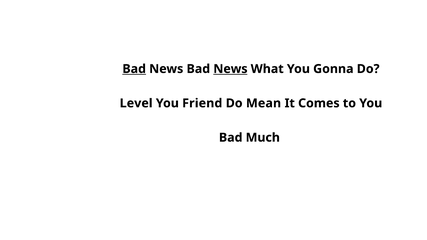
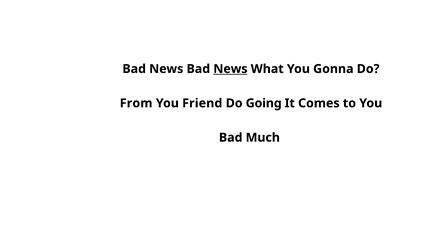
Bad at (134, 69) underline: present -> none
Level: Level -> From
Mean: Mean -> Going
